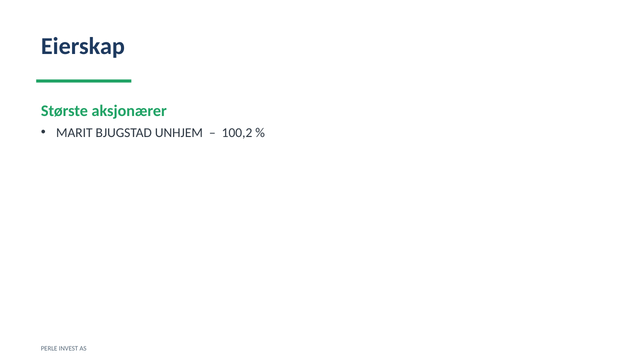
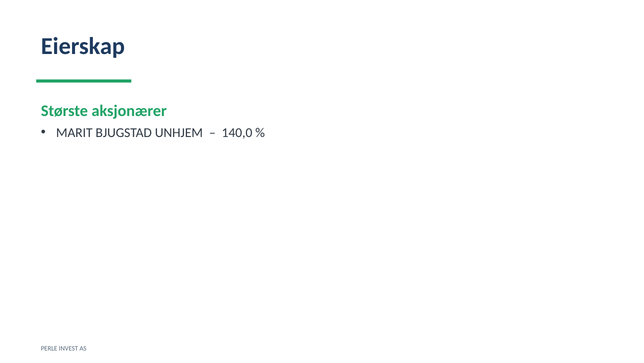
100,2: 100,2 -> 140,0
